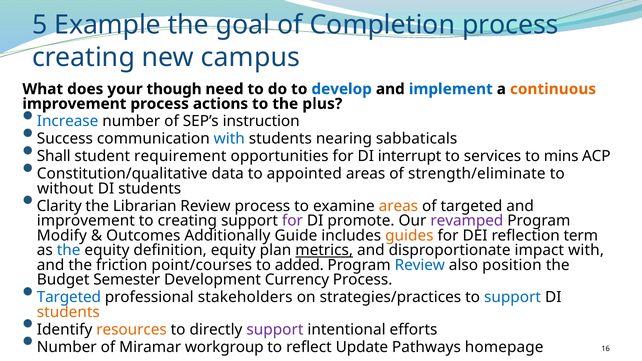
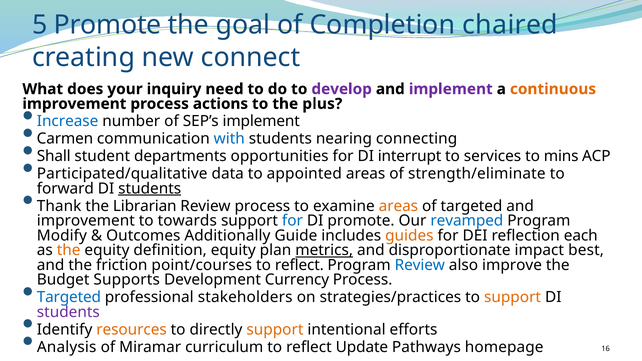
5 Example: Example -> Promote
Completion process: process -> chaired
campus: campus -> connect
though: though -> inquiry
develop colour: blue -> purple
implement at (451, 89) colour: blue -> purple
SEP’s instruction: instruction -> implement
Success: Success -> Carmen
sabbaticals: sabbaticals -> connecting
requirement: requirement -> departments
Constitution/qualitative: Constitution/qualitative -> Participated/qualitative
without: without -> forward
students at (150, 189) underline: none -> present
Clarity: Clarity -> Thank
to creating: creating -> towards
for at (292, 221) colour: purple -> blue
revamped colour: purple -> blue
term: term -> each
the at (69, 250) colour: blue -> orange
impact with: with -> best
added at (299, 265): added -> reflect
position: position -> improve
Semester: Semester -> Supports
support at (513, 297) colour: blue -> orange
students at (68, 312) colour: orange -> purple
support at (275, 330) colour: purple -> orange
Number at (67, 347): Number -> Analysis
workgroup: workgroup -> curriculum
